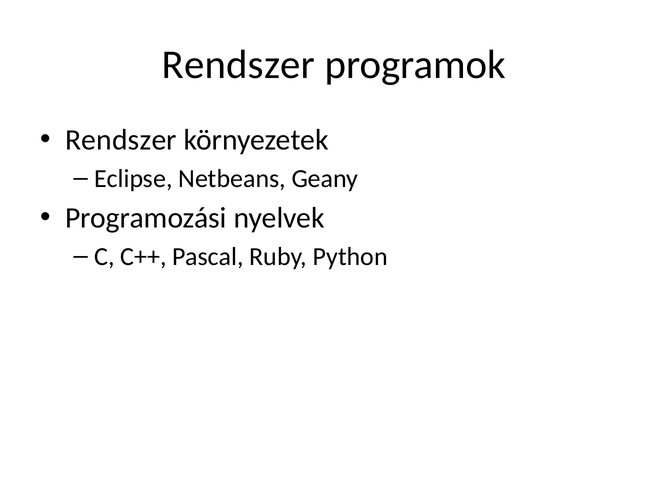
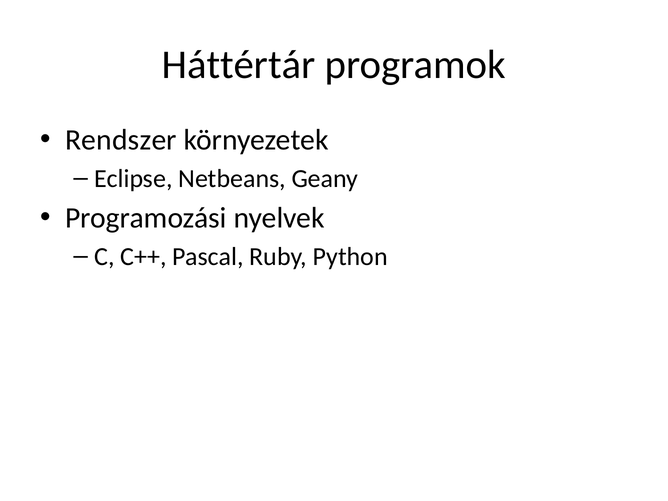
Rendszer at (238, 65): Rendszer -> Háttértár
